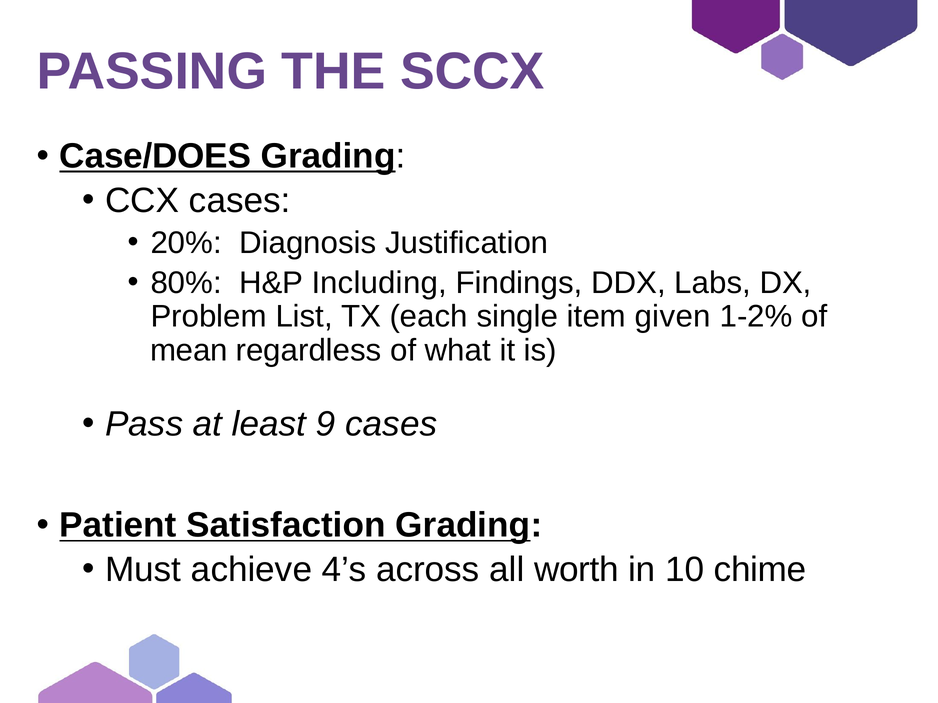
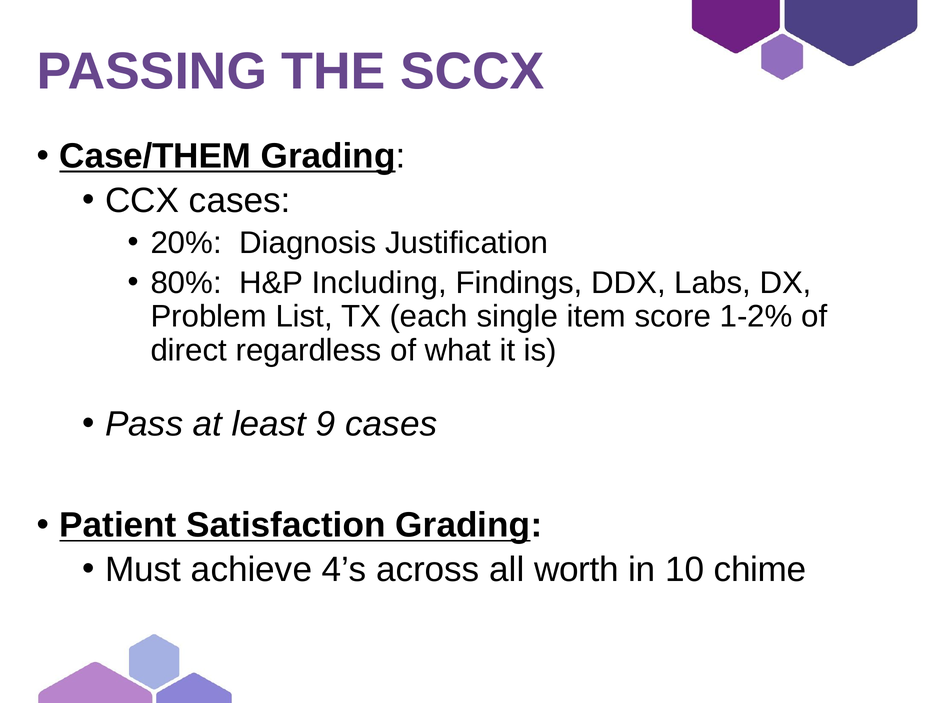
Case/DOES: Case/DOES -> Case/THEM
given: given -> score
mean: mean -> direct
